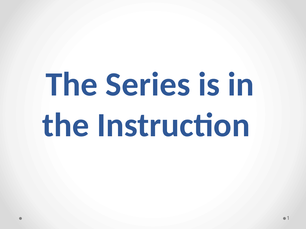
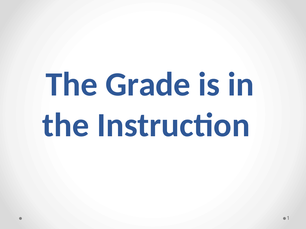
Series: Series -> Grade
